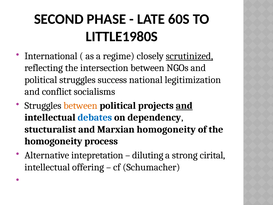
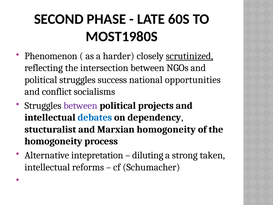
LITTLE1980S: LITTLE1980S -> MOST1980S
International: International -> Phenomenon
regime: regime -> harder
legitimization: legitimization -> opportunities
between at (80, 106) colour: orange -> purple
and at (184, 106) underline: present -> none
cirital: cirital -> taken
offering: offering -> reforms
